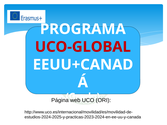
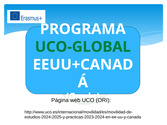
UCO-GLOBAL colour: red -> green
